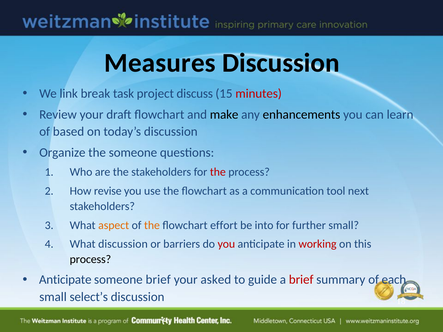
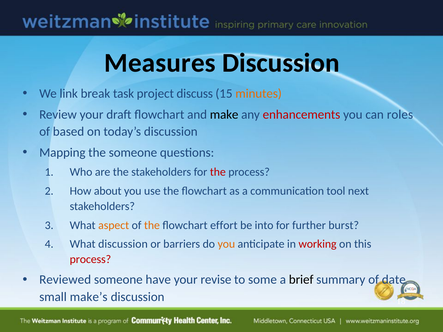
minutes colour: red -> orange
enhancements colour: black -> red
learn: learn -> roles
Organize: Organize -> Mapping
revise: revise -> about
further small: small -> burst
you at (226, 244) colour: red -> orange
process at (90, 260) colour: black -> red
Anticipate at (65, 280): Anticipate -> Reviewed
someone brief: brief -> have
asked: asked -> revise
guide: guide -> some
brief at (301, 280) colour: red -> black
each: each -> date
select’s: select’s -> make’s
